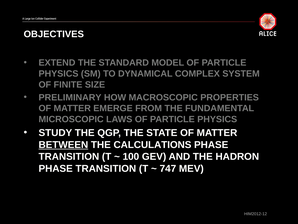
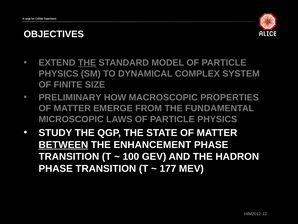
THE at (87, 63) underline: none -> present
CALCULATIONS: CALCULATIONS -> ENHANCEMENT
747: 747 -> 177
